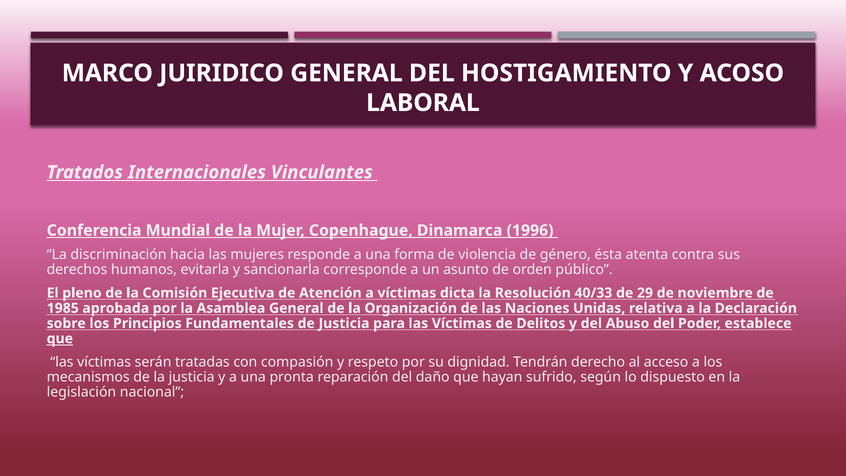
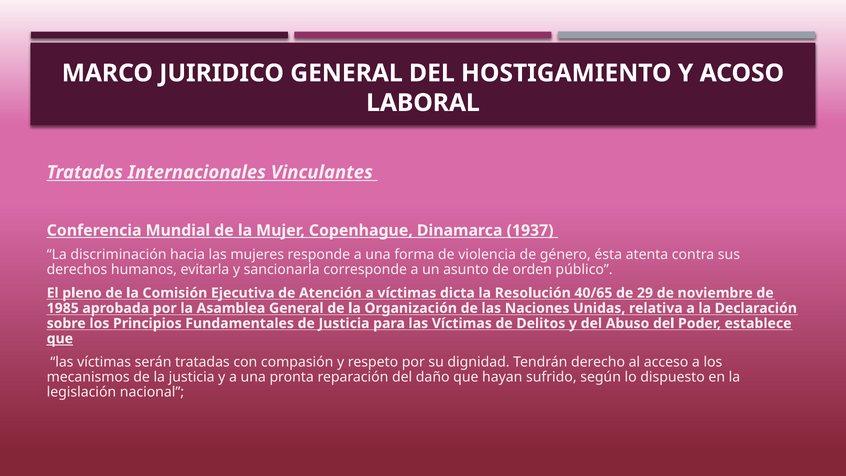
1996: 1996 -> 1937
40/33: 40/33 -> 40/65
